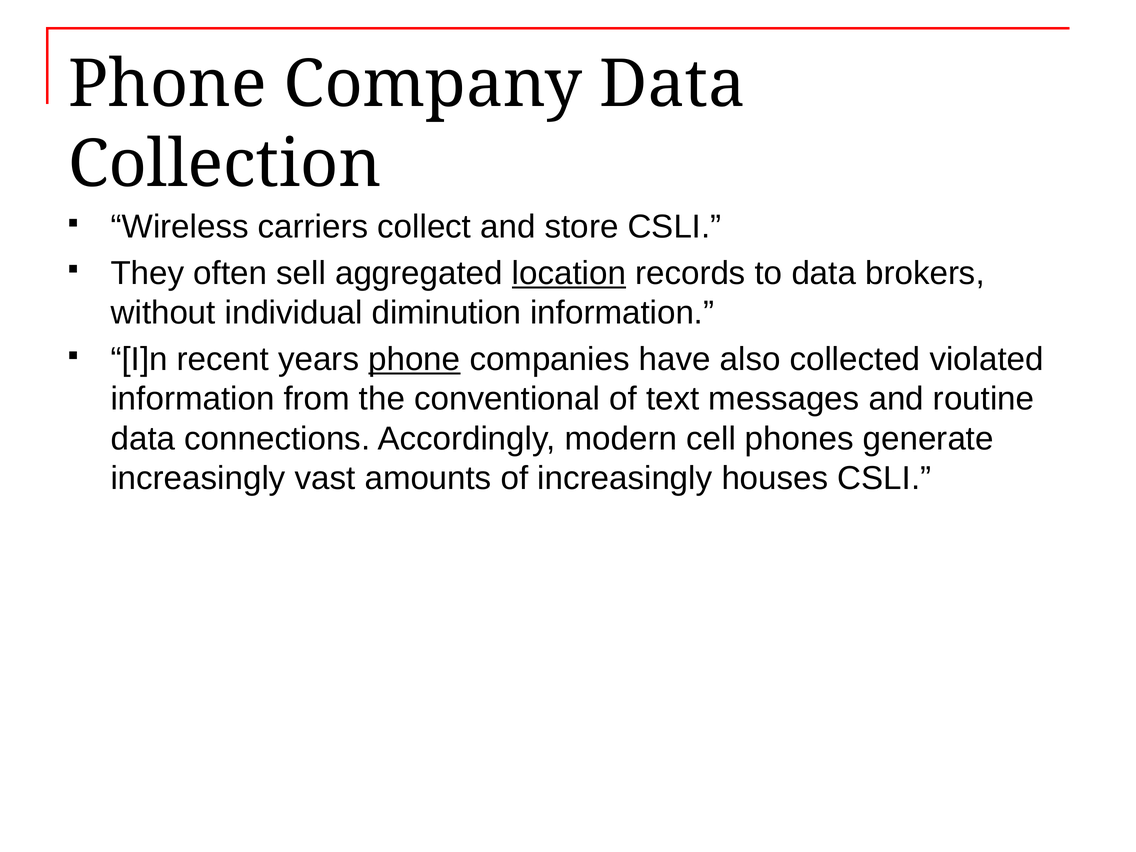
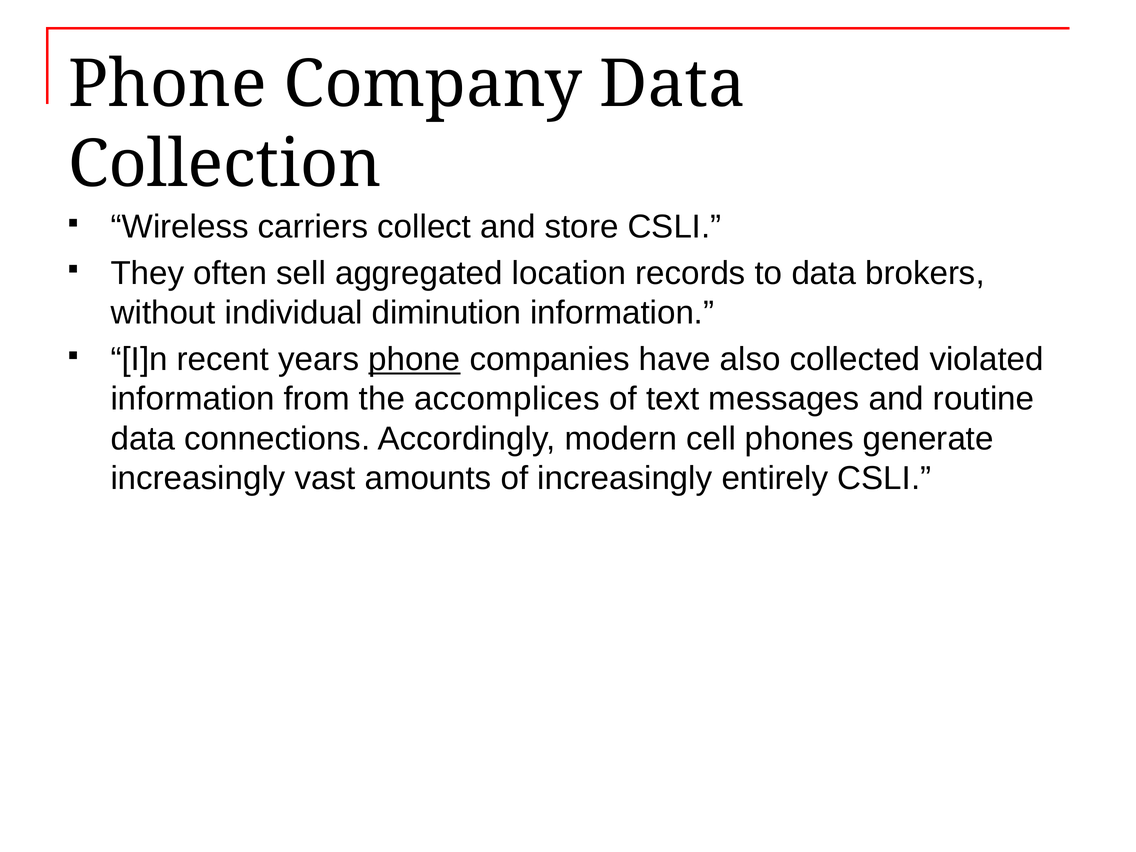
location underline: present -> none
conventional: conventional -> accomplices
houses: houses -> entirely
